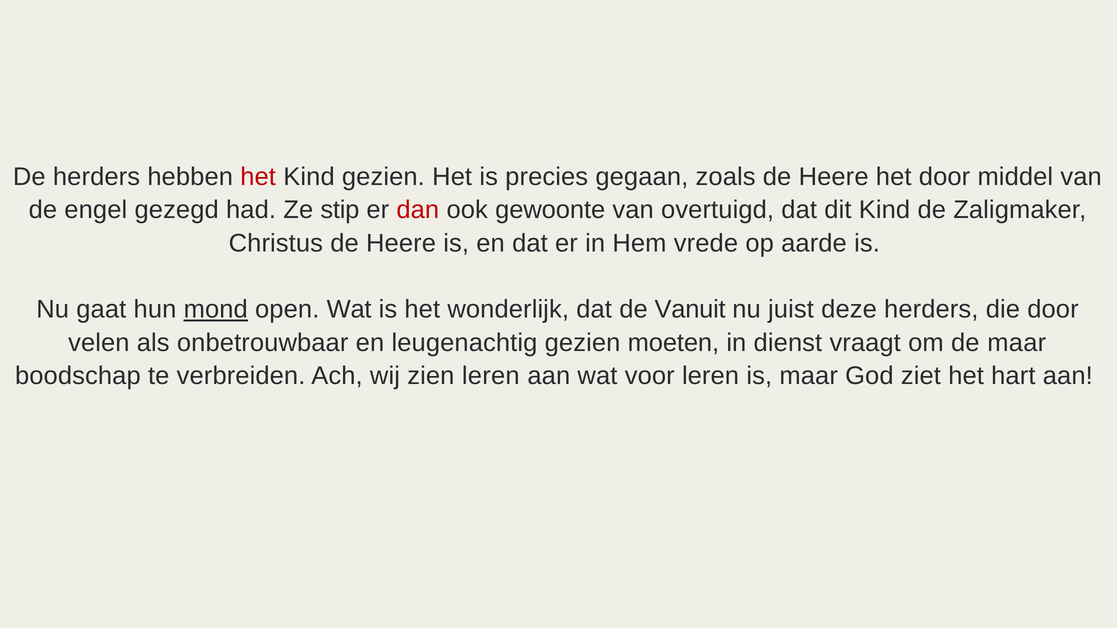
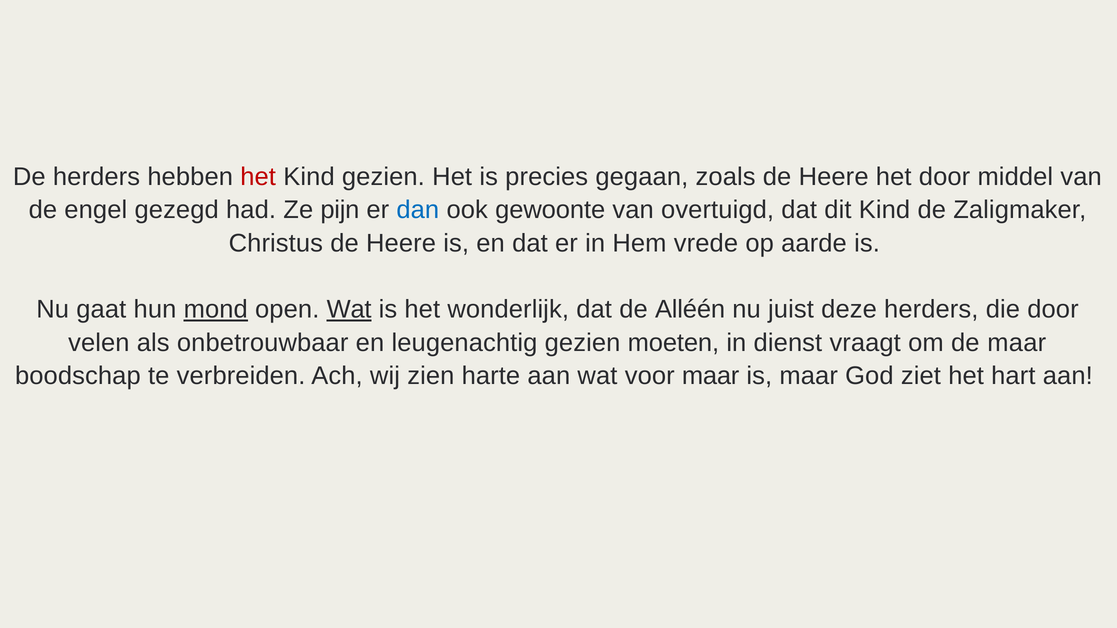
stip: stip -> pijn
dan colour: red -> blue
Wat at (349, 310) underline: none -> present
Vanuit: Vanuit -> Alléén
zien leren: leren -> harte
voor leren: leren -> maar
